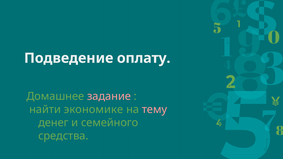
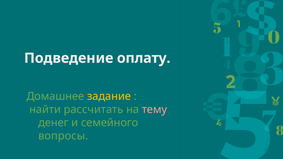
задание colour: pink -> yellow
экономике: экономике -> рассчитать
средства: средства -> вопросы
